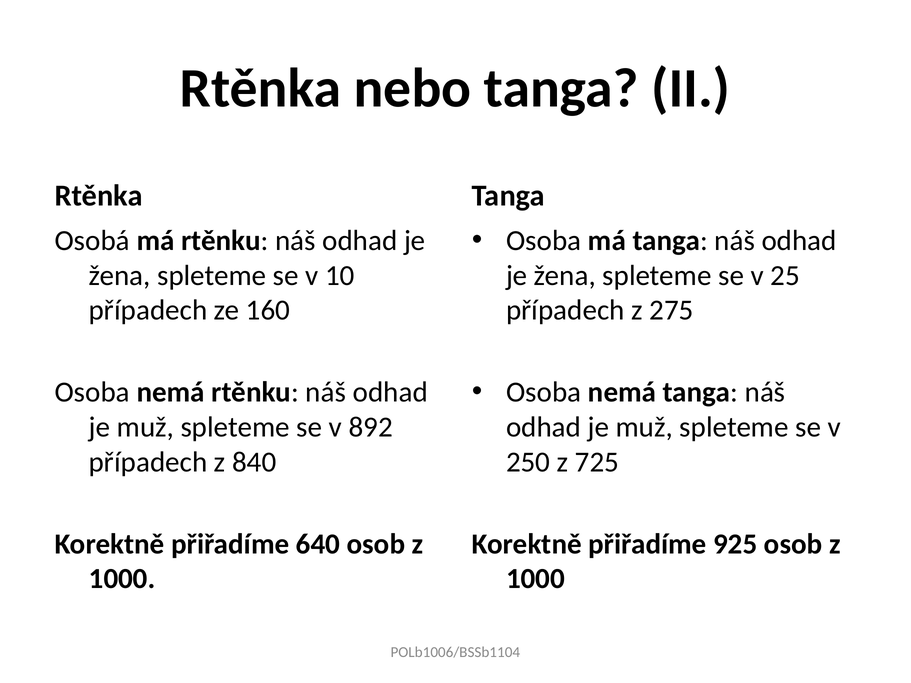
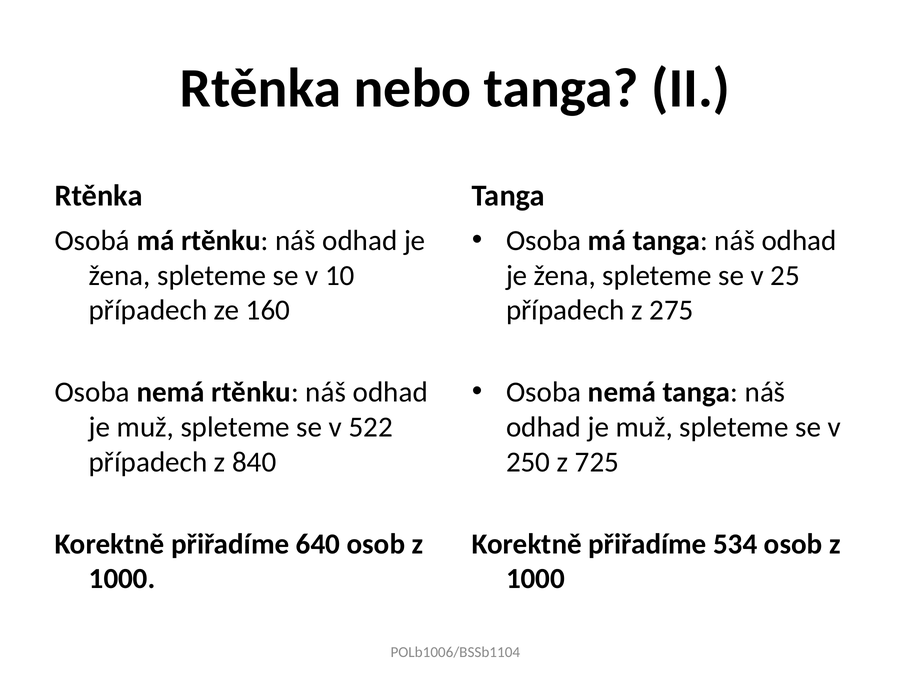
892: 892 -> 522
925: 925 -> 534
